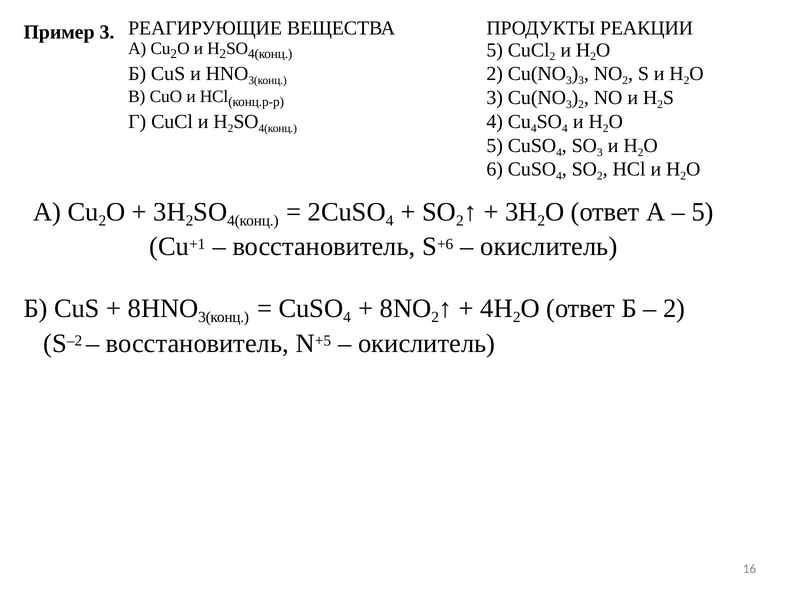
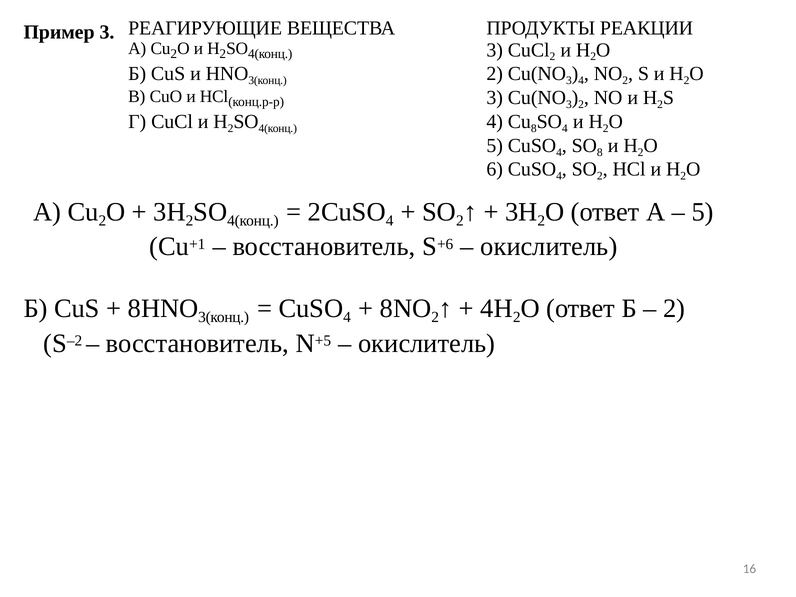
5 at (495, 50): 5 -> 3
3 at (581, 81): 3 -> 4
4 at (534, 128): 4 -> 8
3 at (600, 152): 3 -> 8
